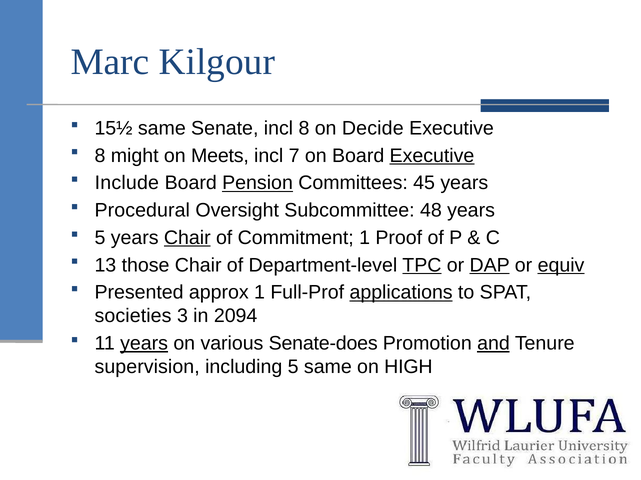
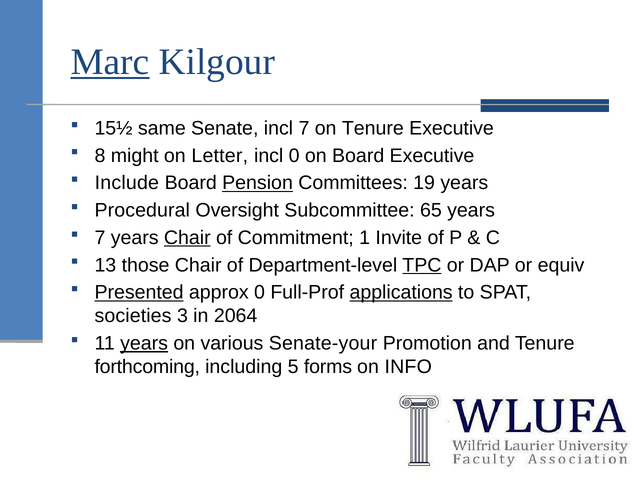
Marc underline: none -> present
incl 8: 8 -> 7
on Decide: Decide -> Tenure
Meets: Meets -> Letter
incl 7: 7 -> 0
Executive at (432, 156) underline: present -> none
45: 45 -> 19
48: 48 -> 65
5 at (100, 238): 5 -> 7
Proof: Proof -> Invite
DAP underline: present -> none
equiv underline: present -> none
Presented underline: none -> present
approx 1: 1 -> 0
2094: 2094 -> 2064
Senate-does: Senate-does -> Senate-your
and underline: present -> none
supervision: supervision -> forthcoming
5 same: same -> forms
HIGH: HIGH -> INFO
